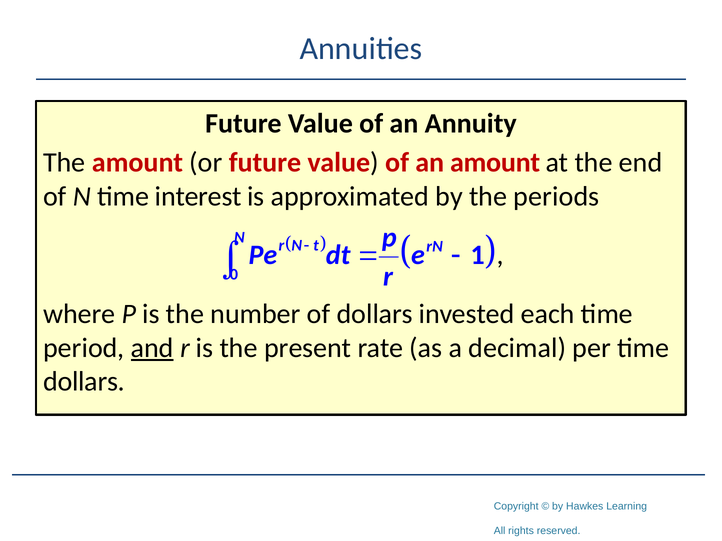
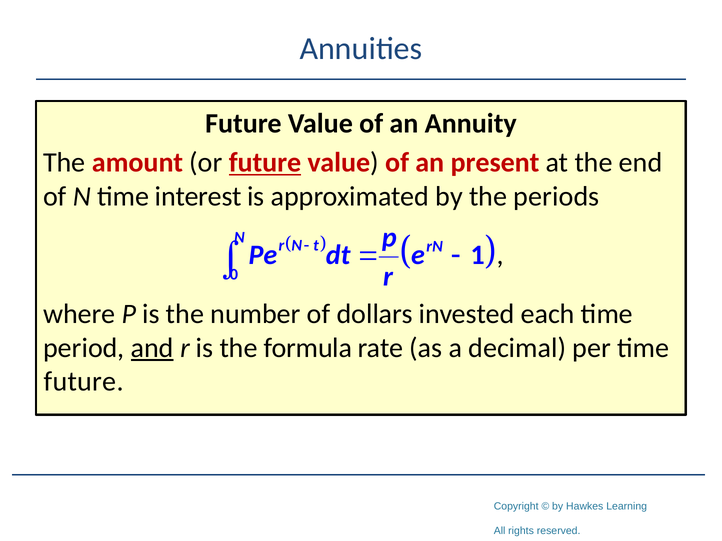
future at (265, 163) underline: none -> present
an amount: amount -> present
present: present -> formula
dollars at (84, 382): dollars -> future
